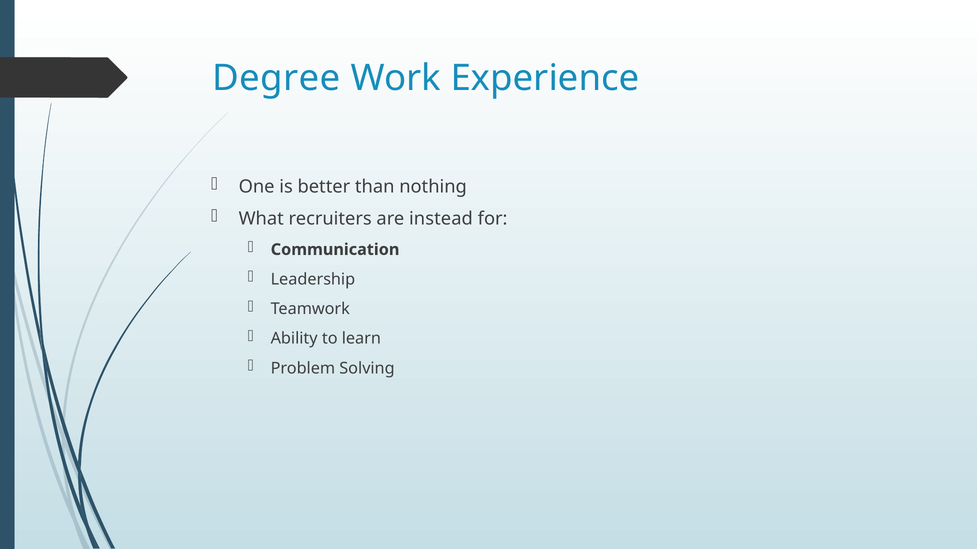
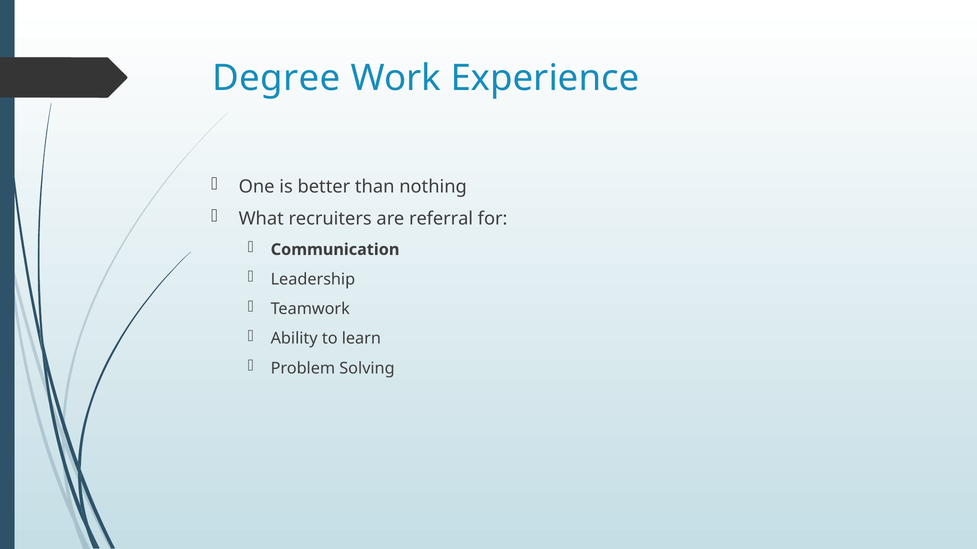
instead: instead -> referral
